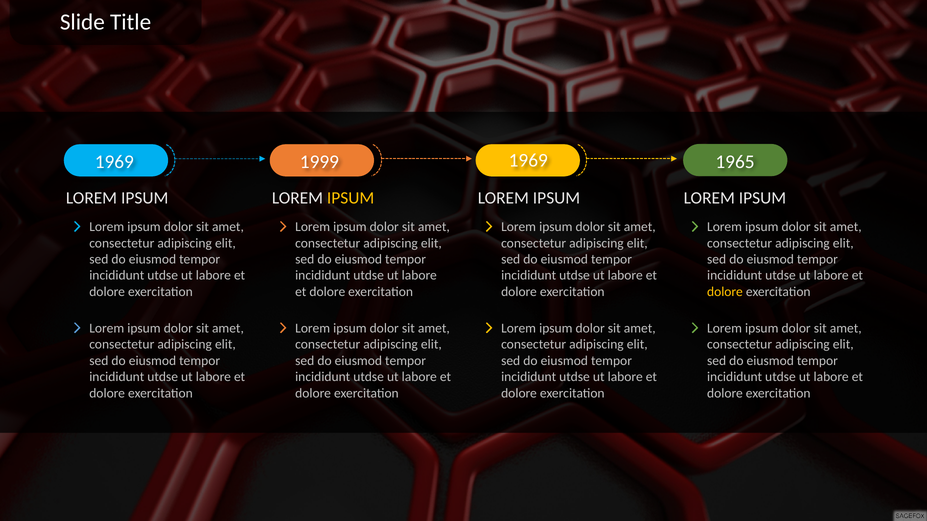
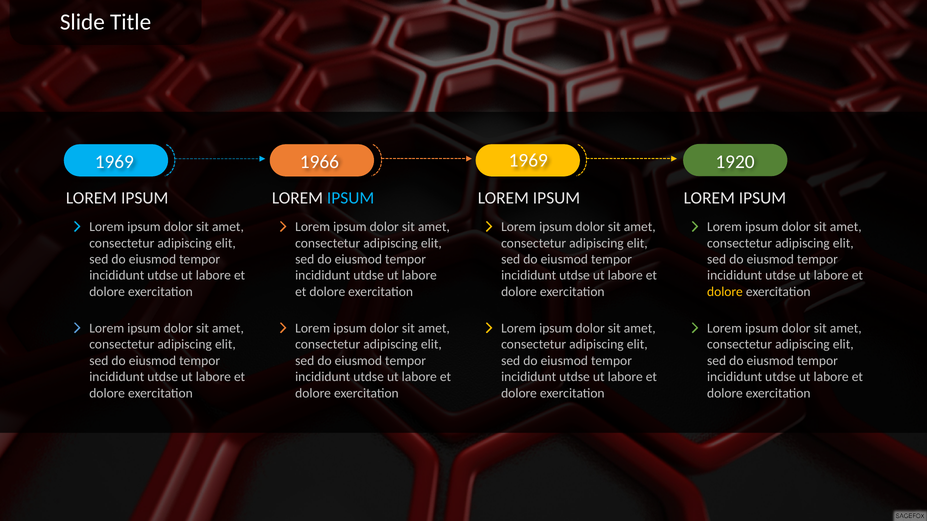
1999: 1999 -> 1966
1965: 1965 -> 1920
IPSUM at (351, 198) colour: yellow -> light blue
